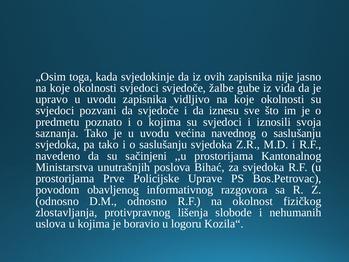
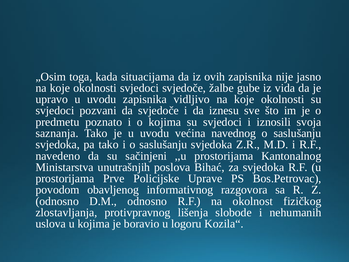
svjedokinje: svjedokinje -> situacijama
